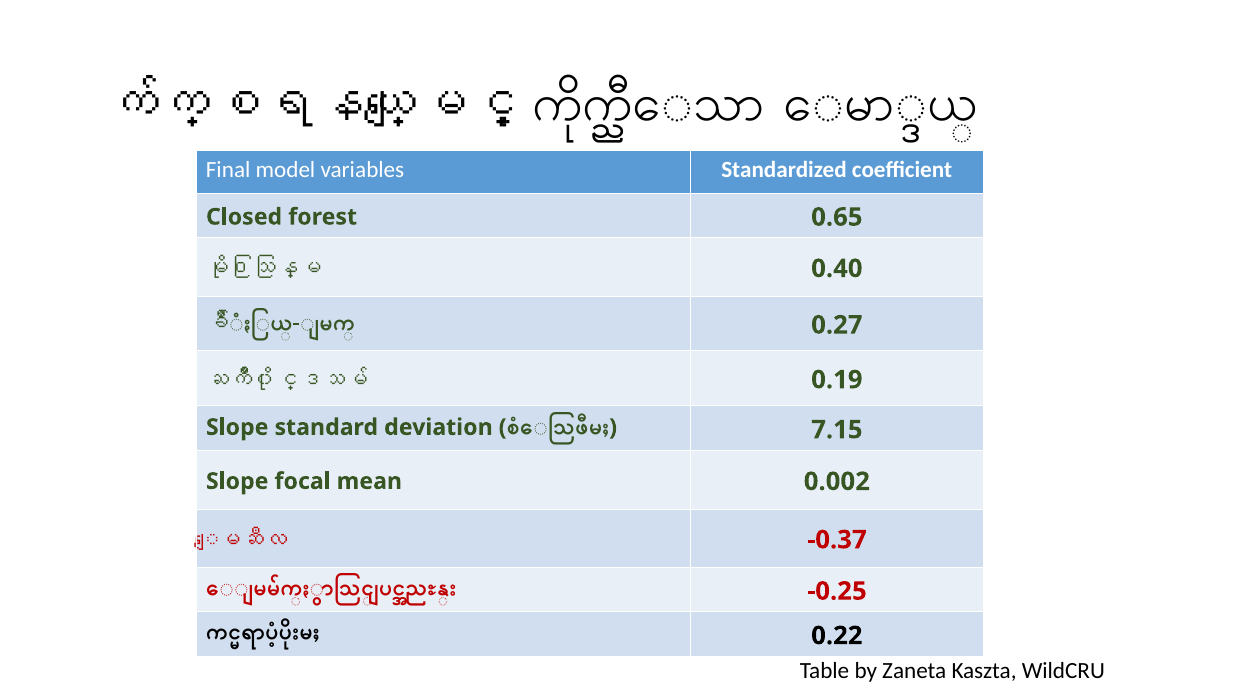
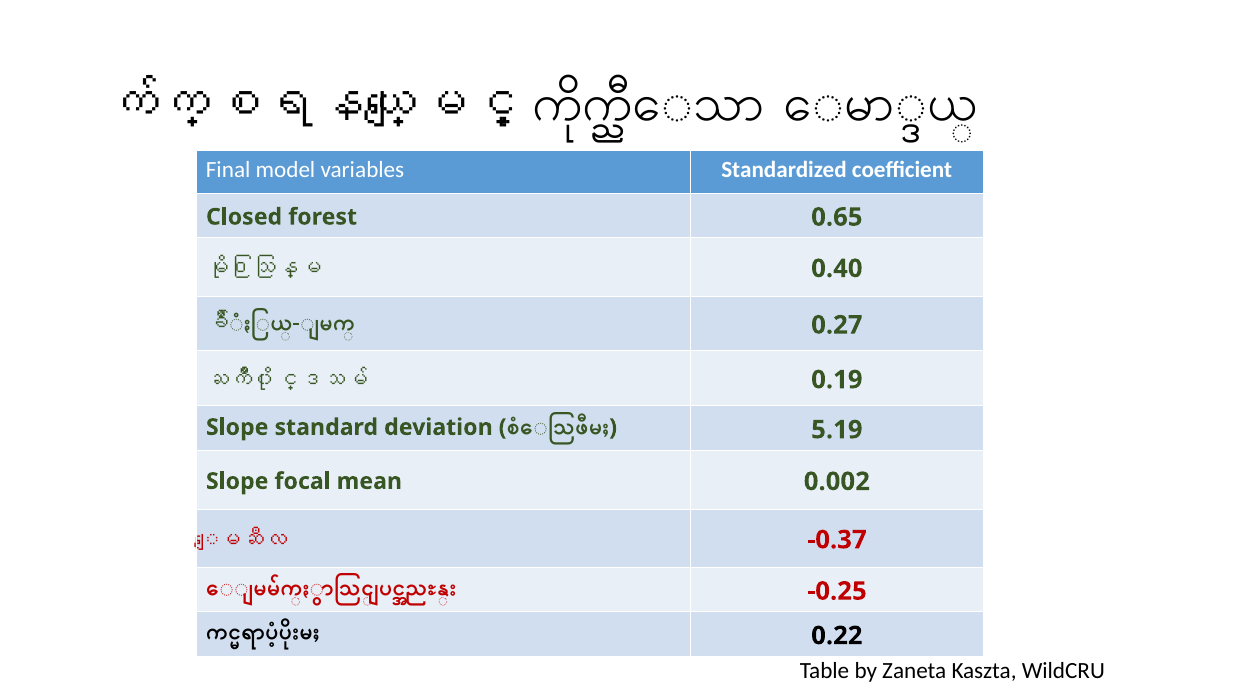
7.15: 7.15 -> 5.19
